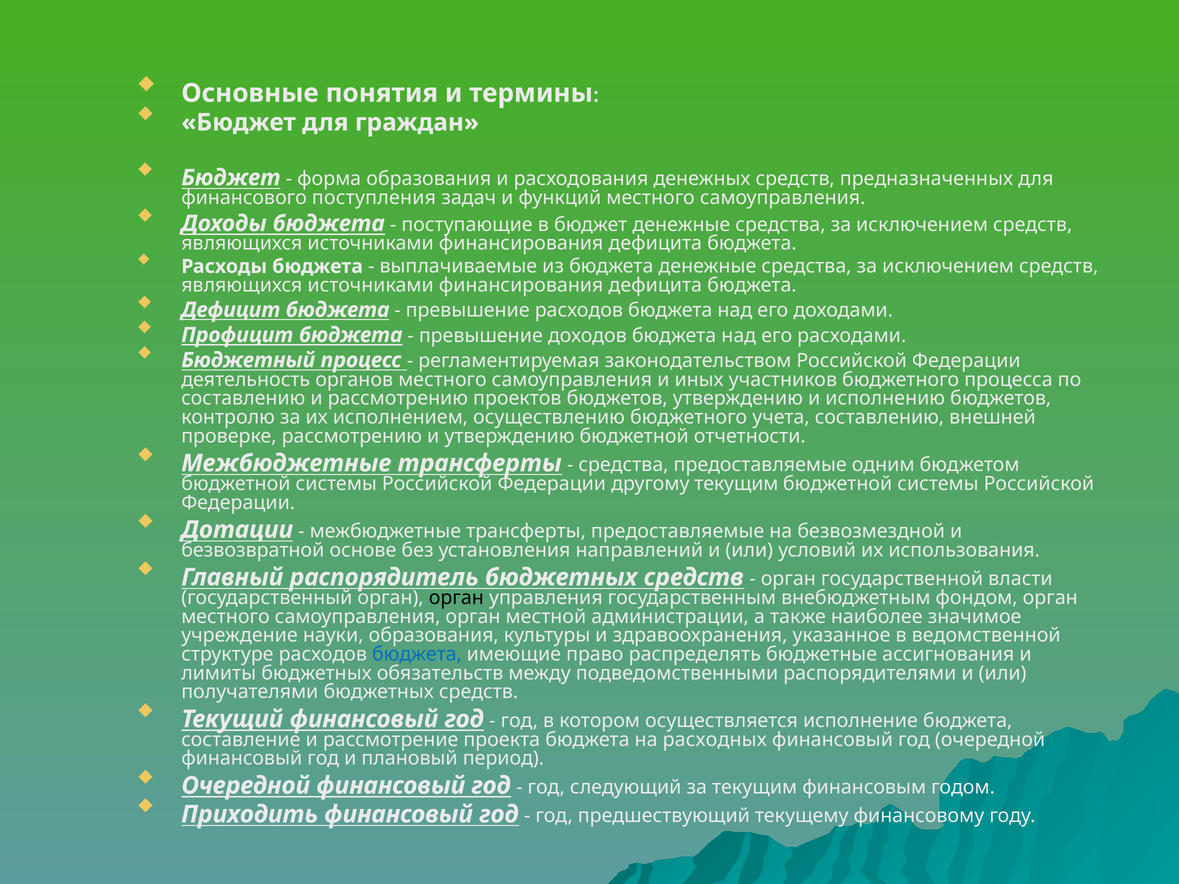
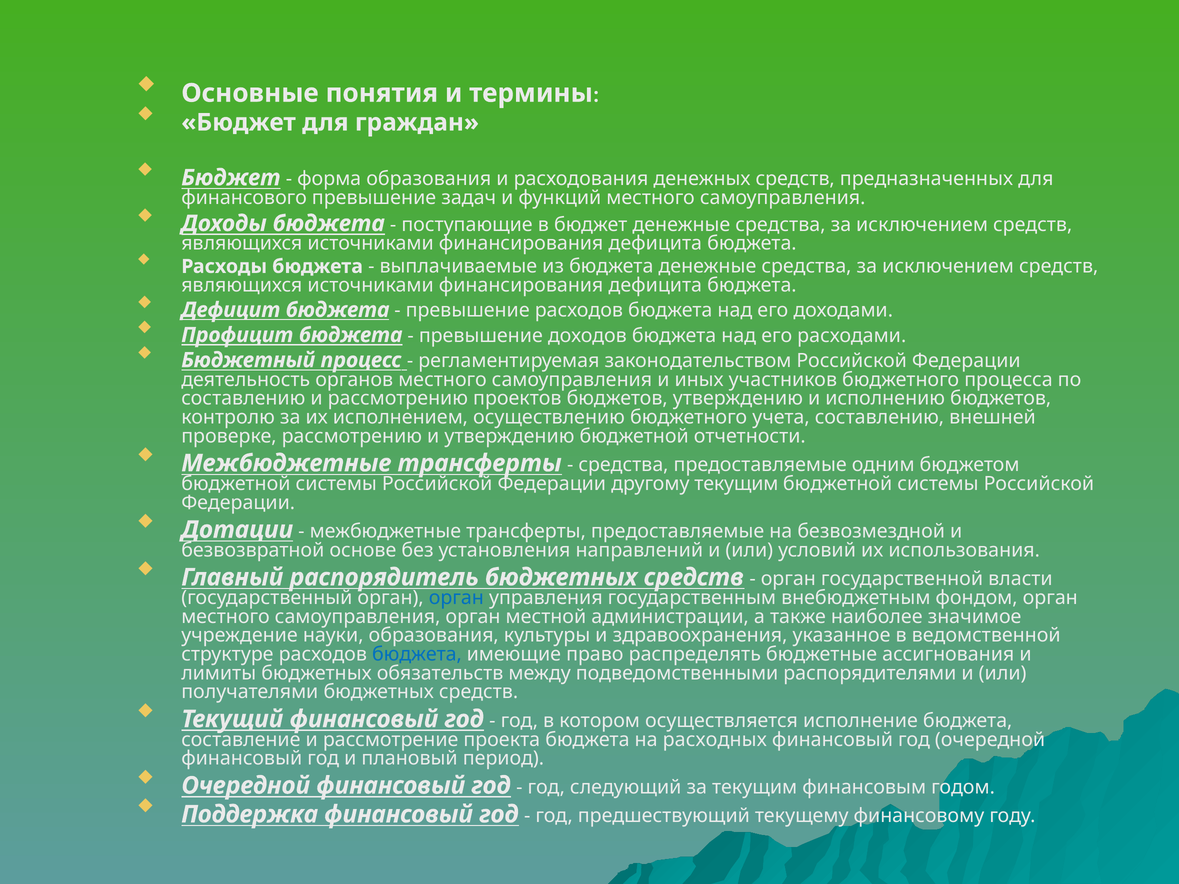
финансового поступления: поступления -> превышение
орган at (456, 598) colour: black -> blue
Приходить: Приходить -> Поддержка
